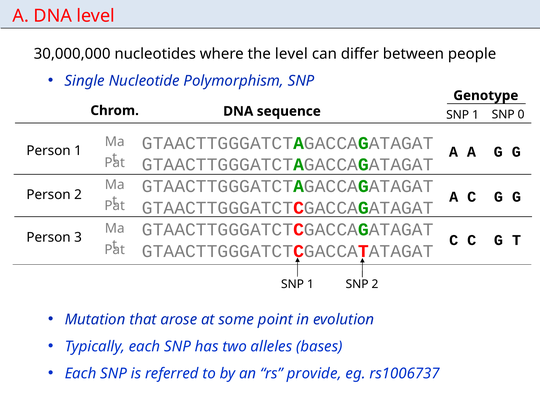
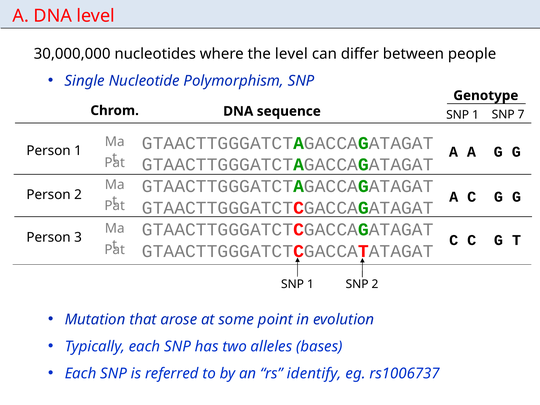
0: 0 -> 7
provide: provide -> identify
